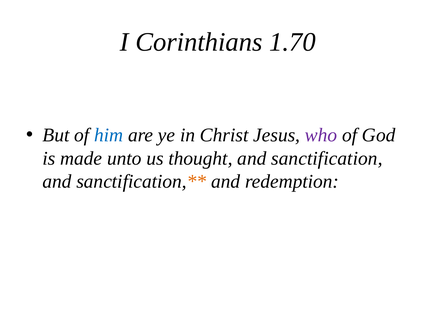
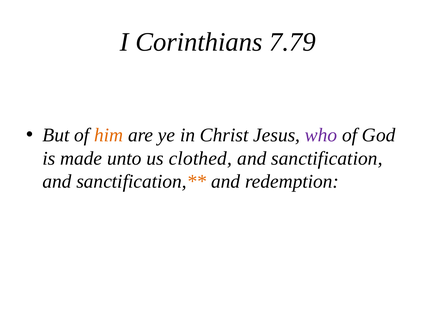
1.70: 1.70 -> 7.79
him colour: blue -> orange
thought: thought -> clothed
